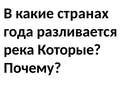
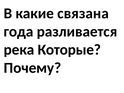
странах: странах -> связана
